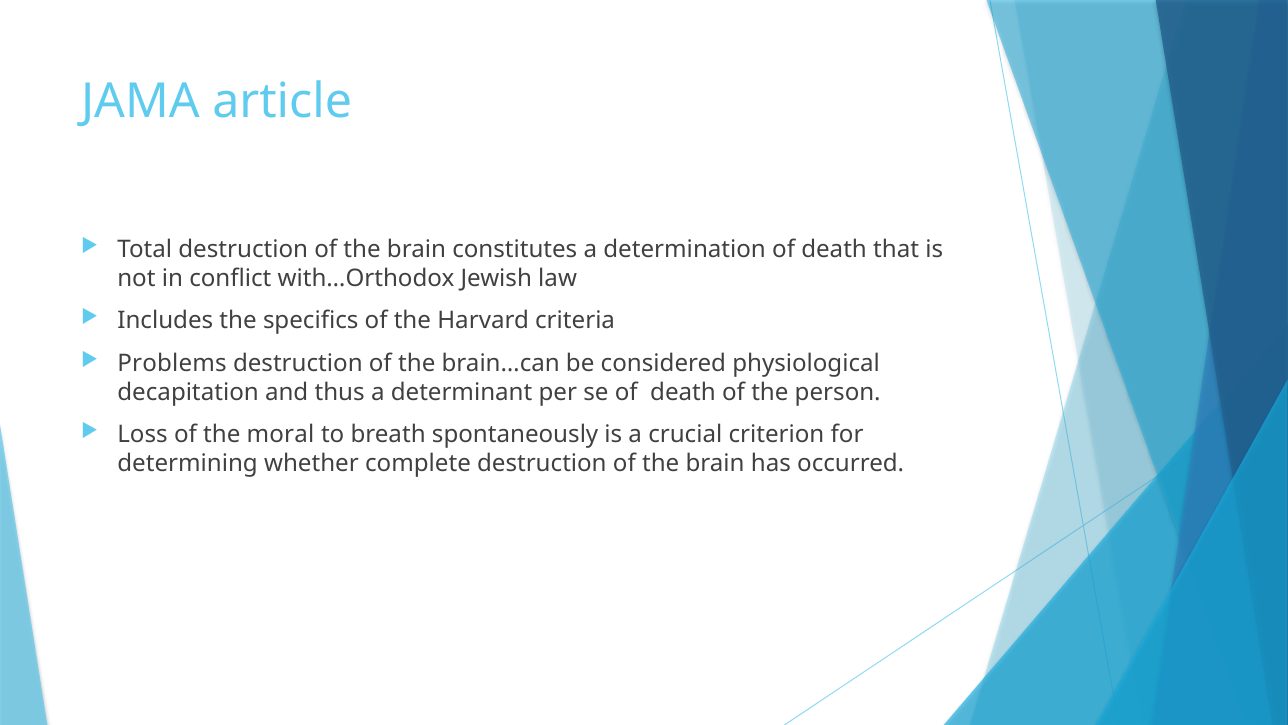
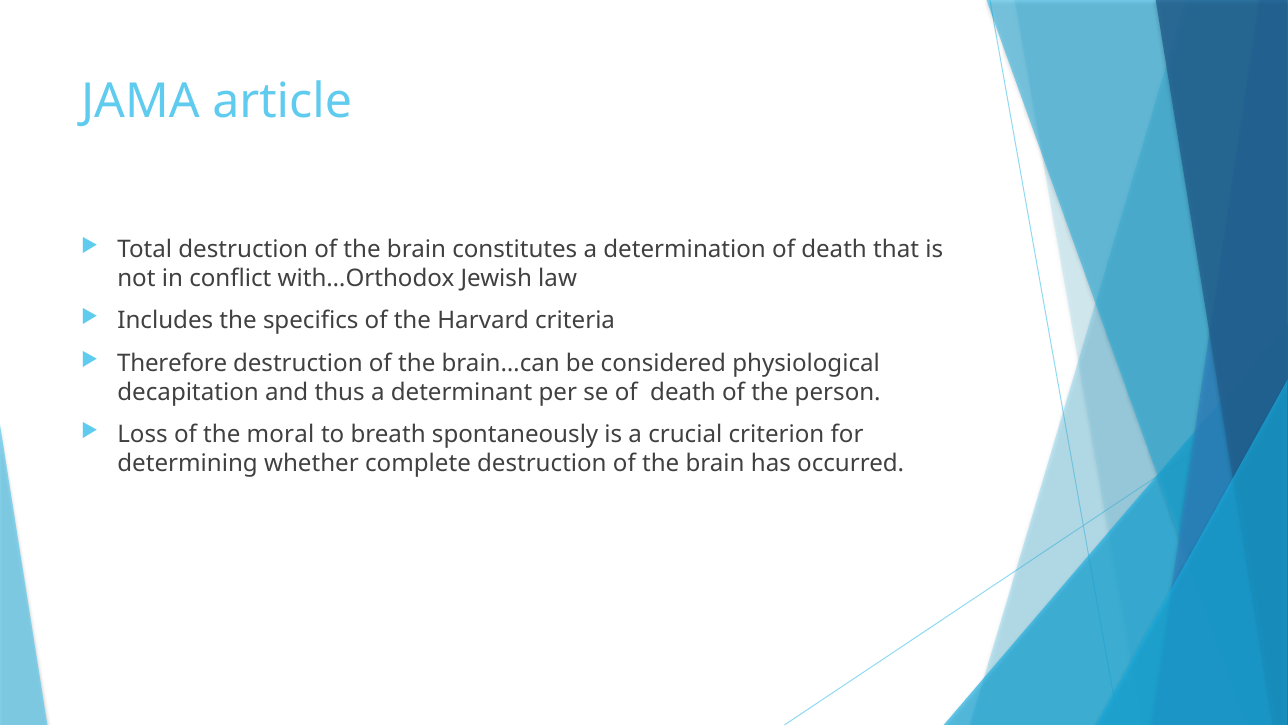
Problems: Problems -> Therefore
